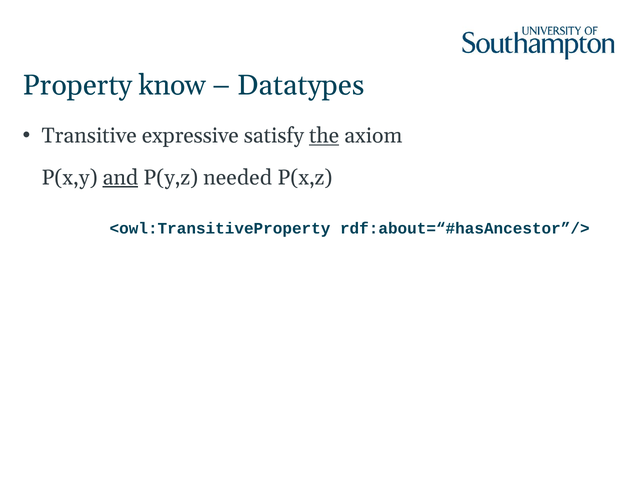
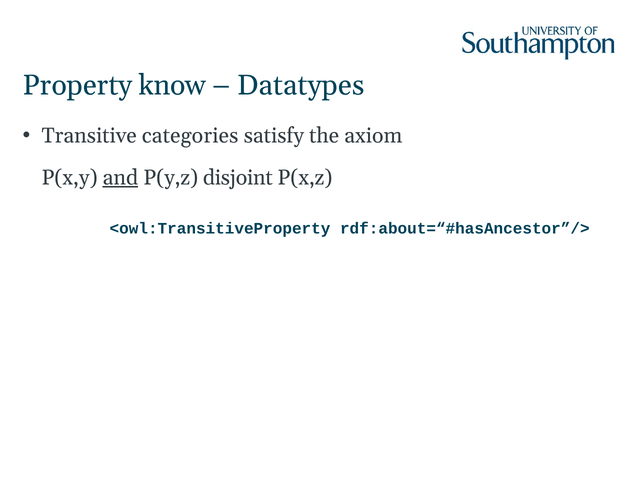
expressive: expressive -> categories
the underline: present -> none
needed: needed -> disjoint
